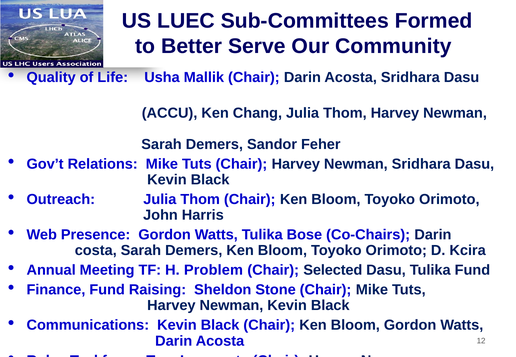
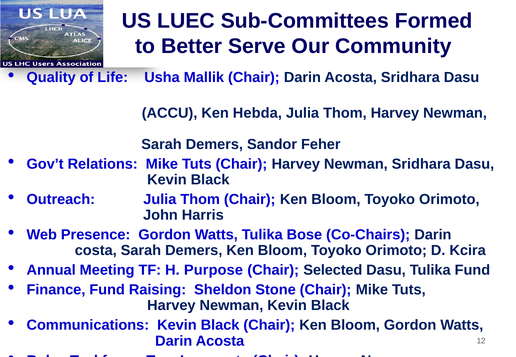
Chang: Chang -> Hebda
Problem: Problem -> Purpose
